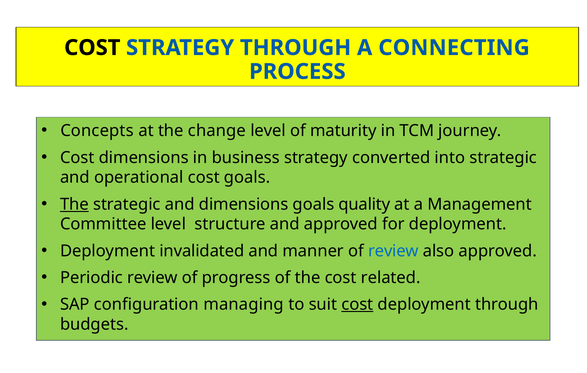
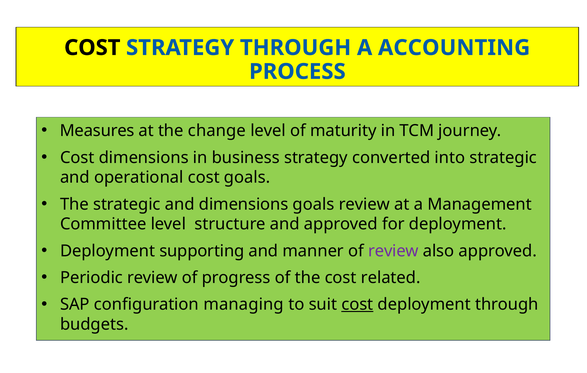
CONNECTING: CONNECTING -> ACCOUNTING
Concepts: Concepts -> Measures
The at (74, 204) underline: present -> none
goals quality: quality -> review
invalidated: invalidated -> supporting
review at (393, 251) colour: blue -> purple
